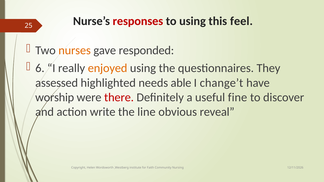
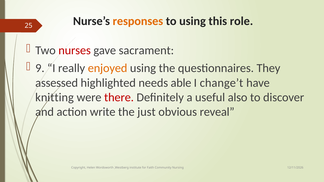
responses colour: red -> orange
feel: feel -> role
nurses colour: orange -> red
responded: responded -> sacrament
6: 6 -> 9
worship: worship -> knitting
fine: fine -> also
line: line -> just
